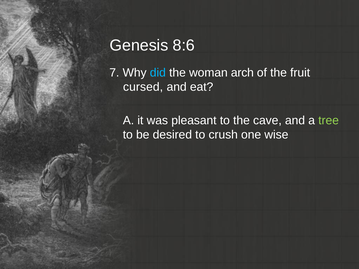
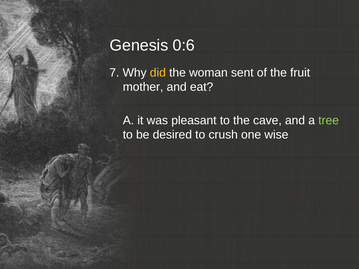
8:6: 8:6 -> 0:6
did colour: light blue -> yellow
arch: arch -> sent
cursed: cursed -> mother
